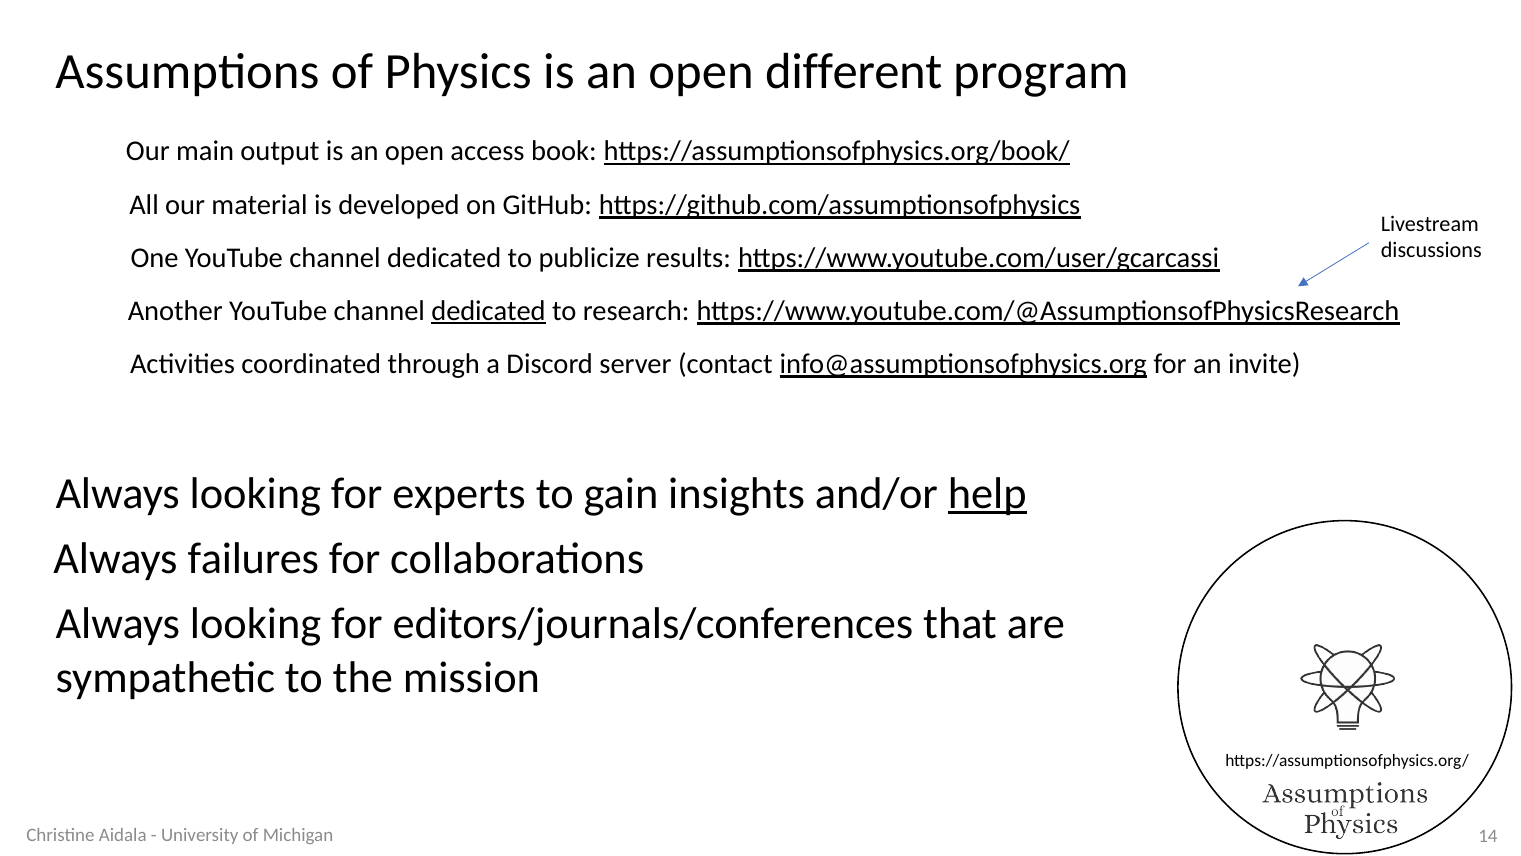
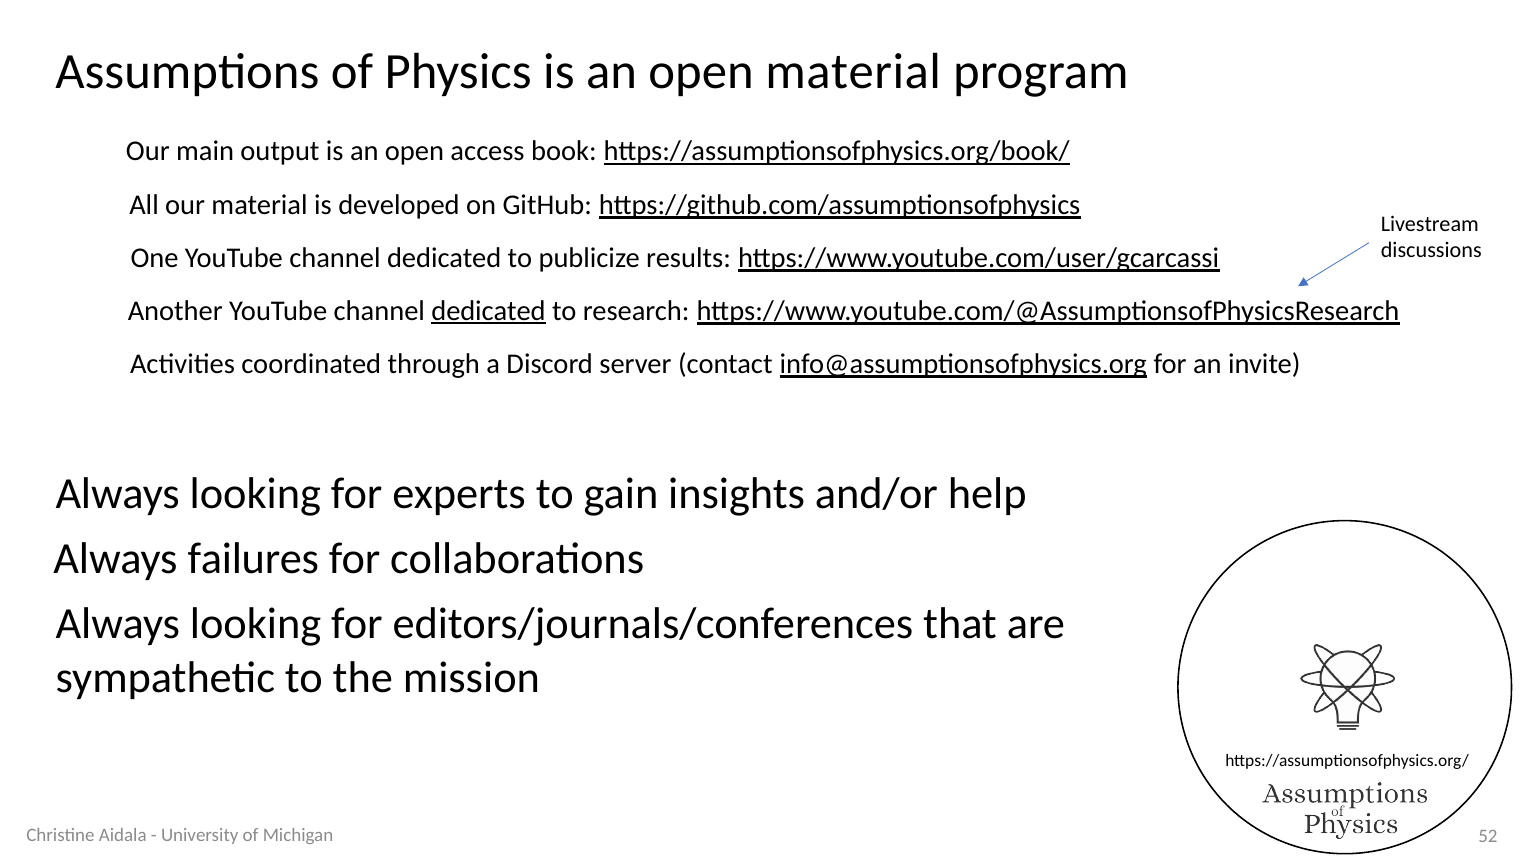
open different: different -> material
help underline: present -> none
14: 14 -> 52
